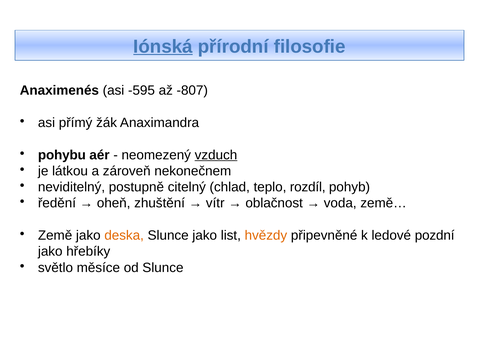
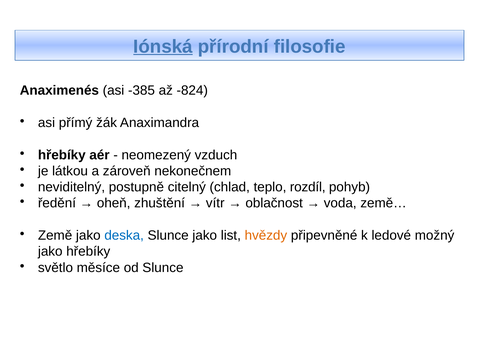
-595: -595 -> -385
-807: -807 -> -824
pohybu at (62, 155): pohybu -> hřebíky
vzduch underline: present -> none
deska colour: orange -> blue
pozdní: pozdní -> možný
